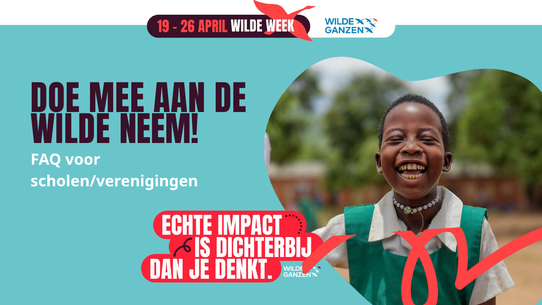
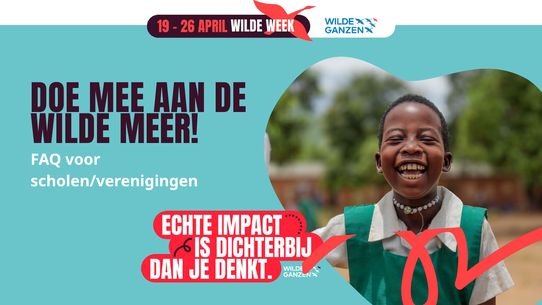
NEEM: NEEM -> MEER
